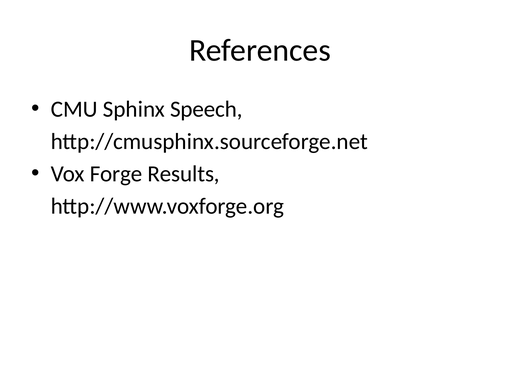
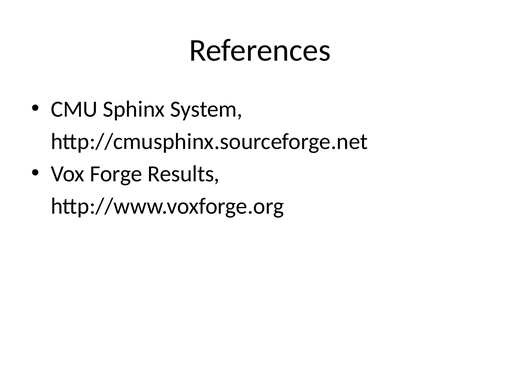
Speech: Speech -> System
